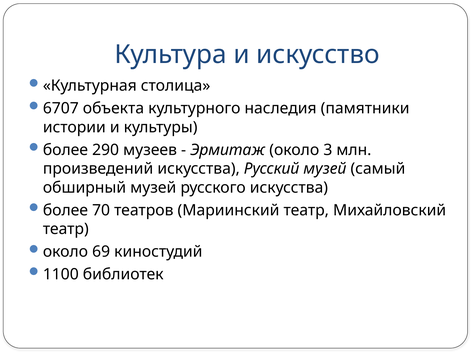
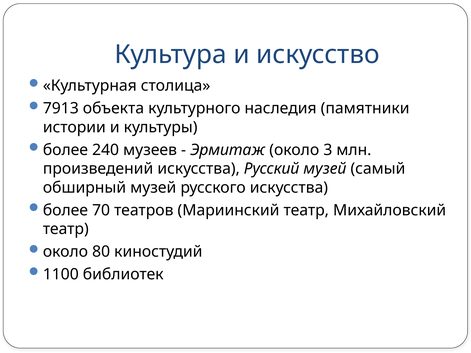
6707: 6707 -> 7913
290: 290 -> 240
69: 69 -> 80
